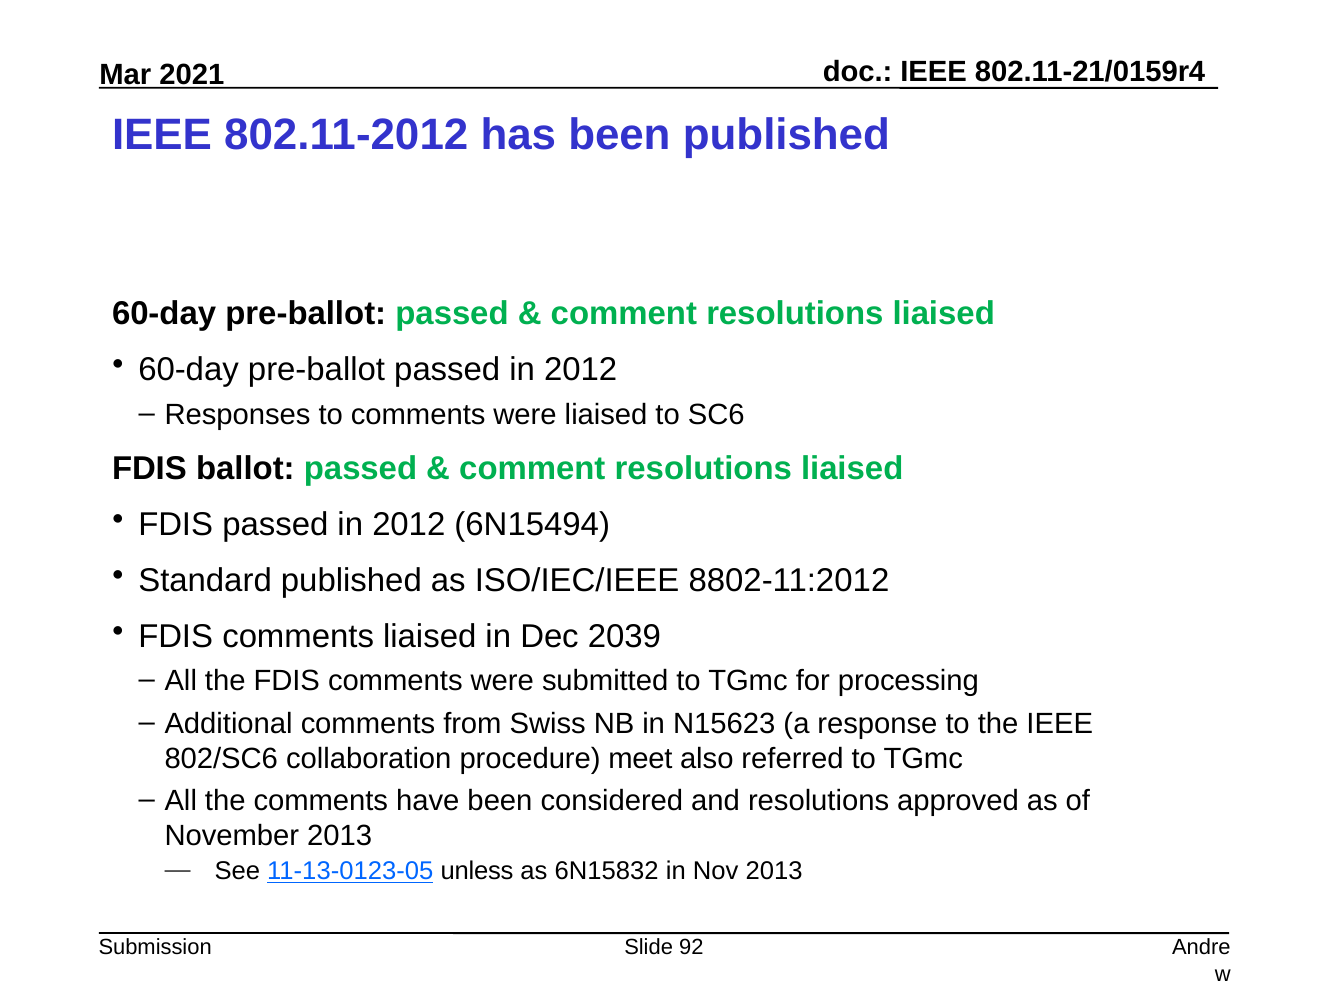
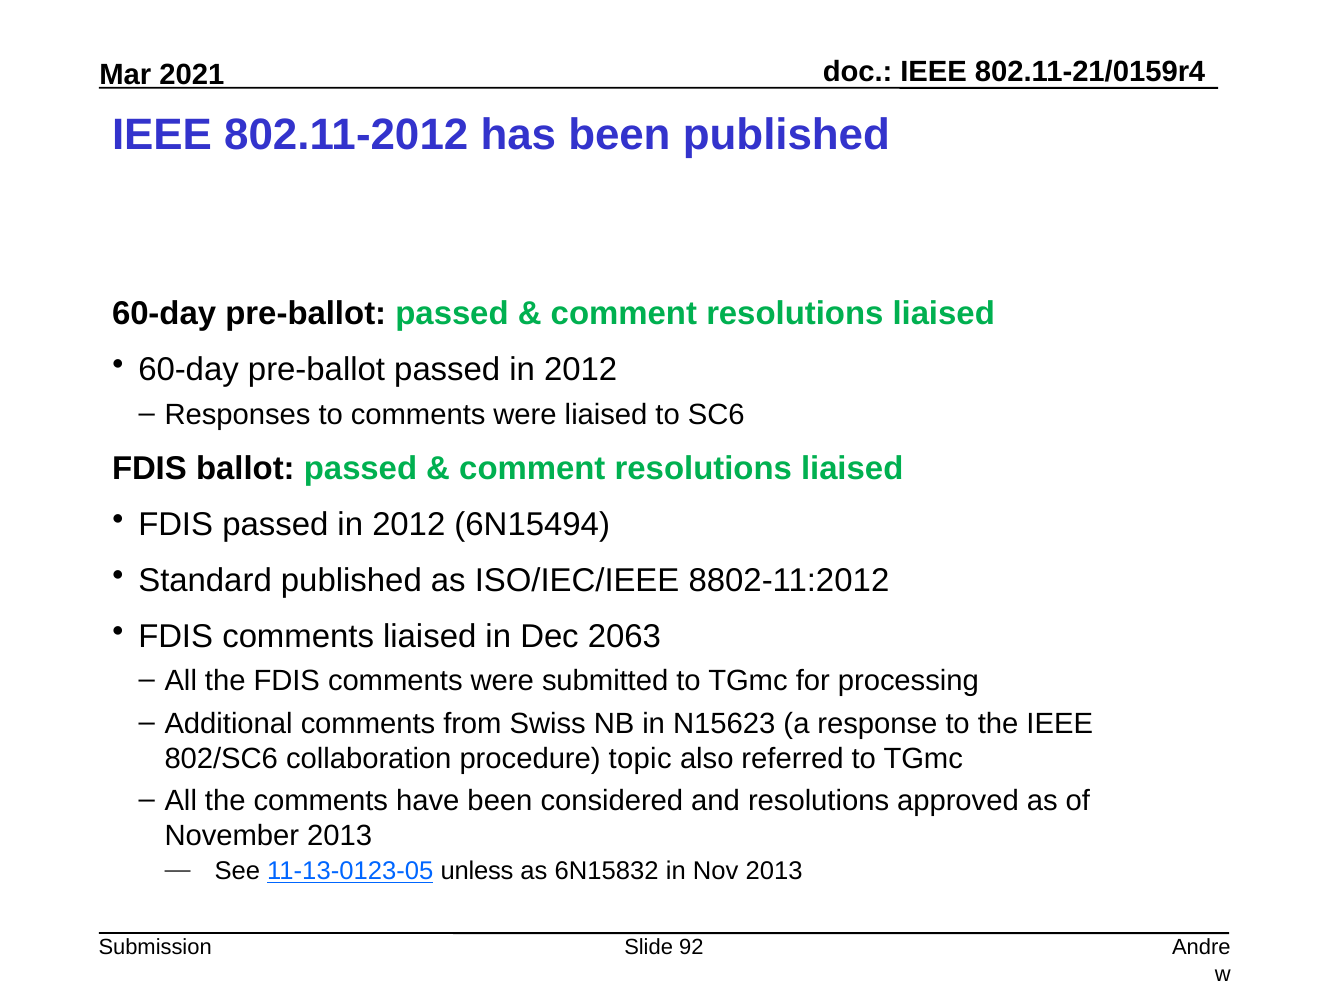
2039: 2039 -> 2063
meet: meet -> topic
